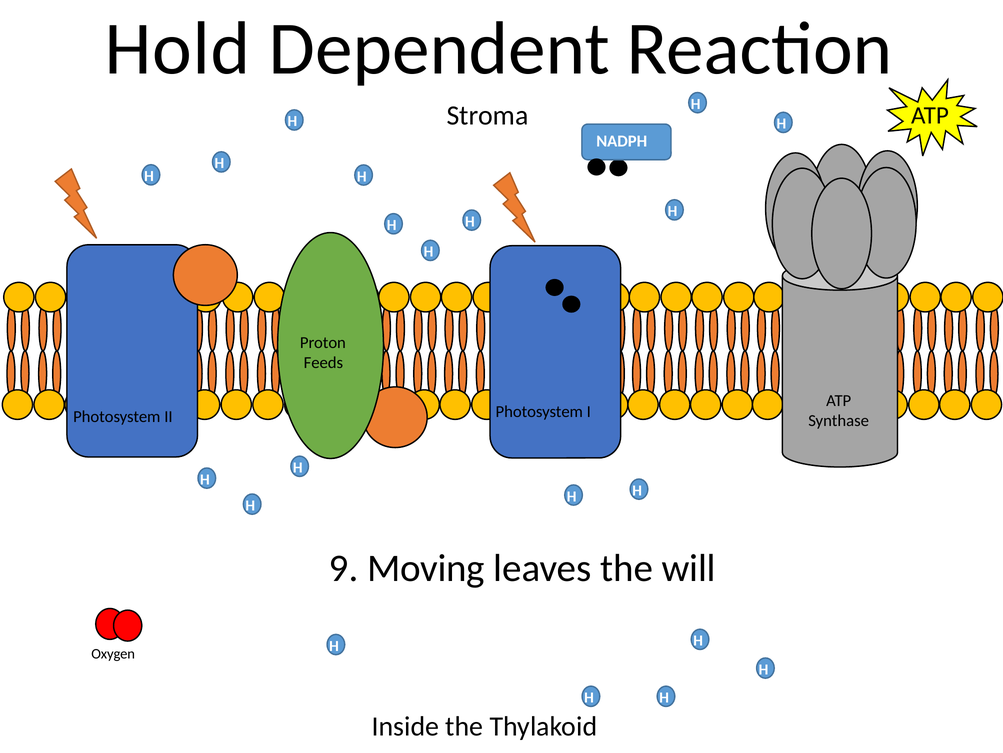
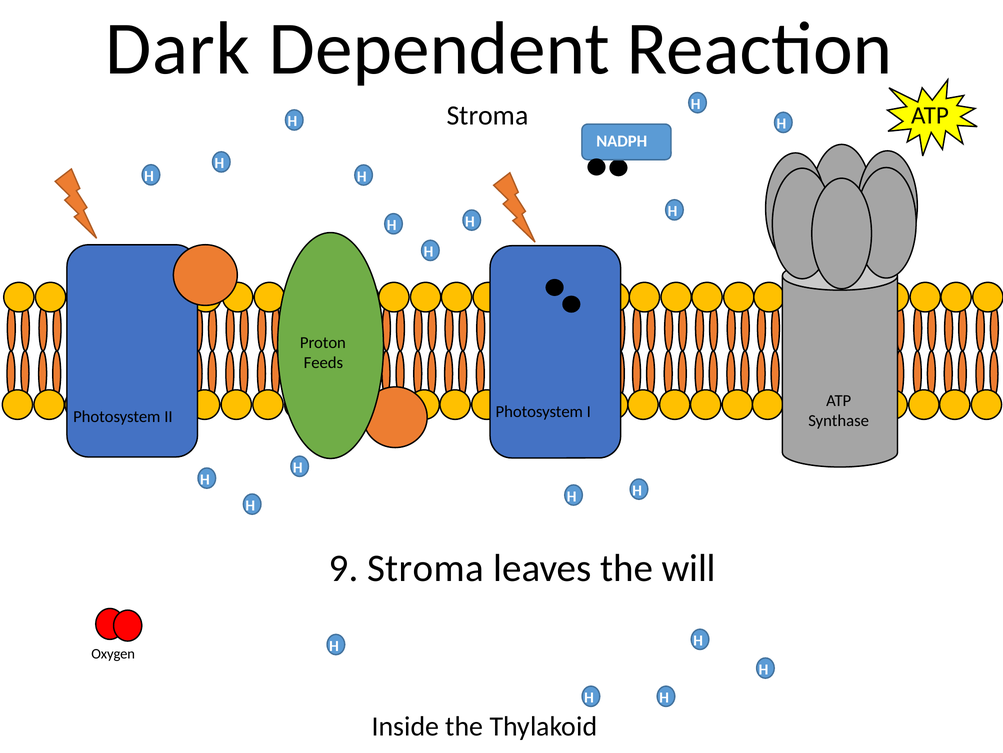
Hold: Hold -> Dark
9 Moving: Moving -> Stroma
